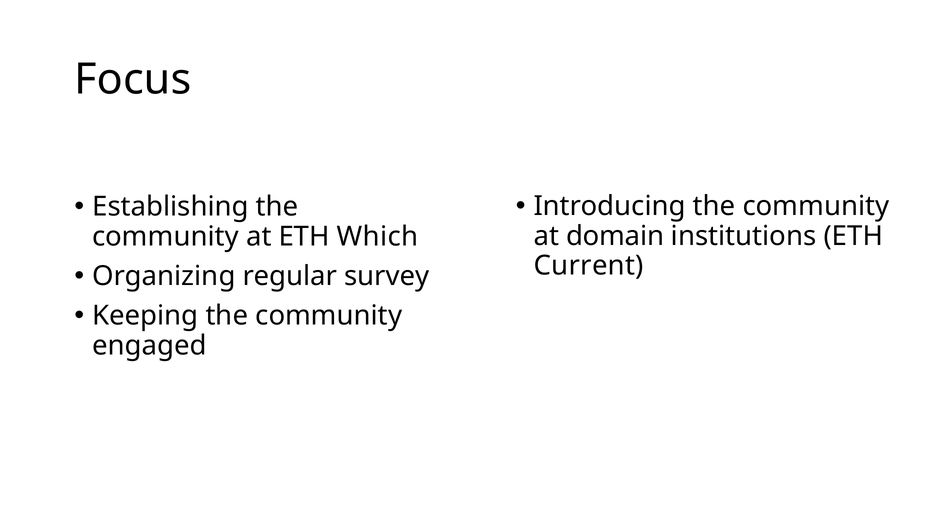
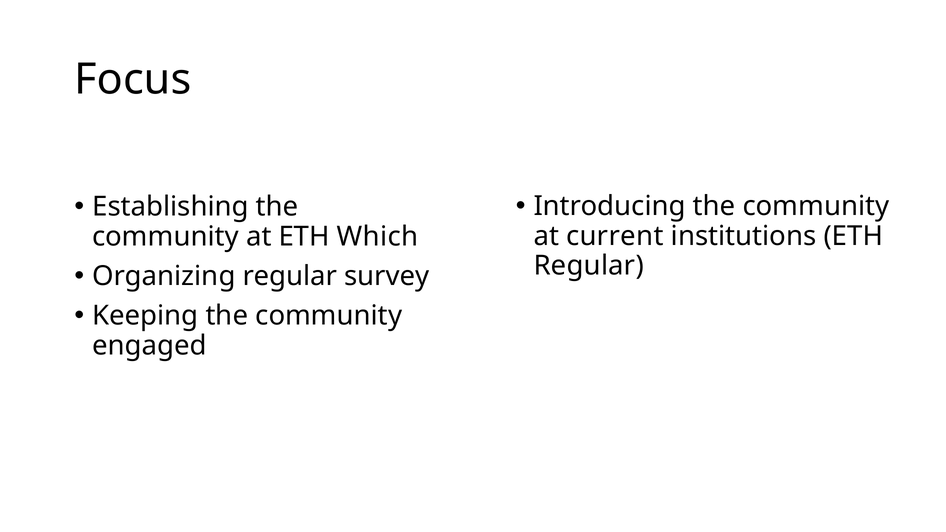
domain: domain -> current
Current at (589, 266): Current -> Regular
